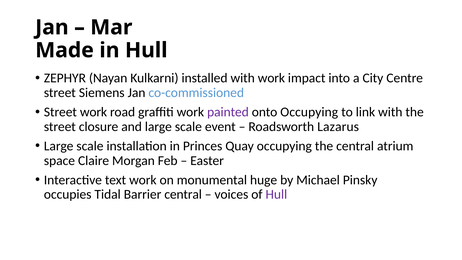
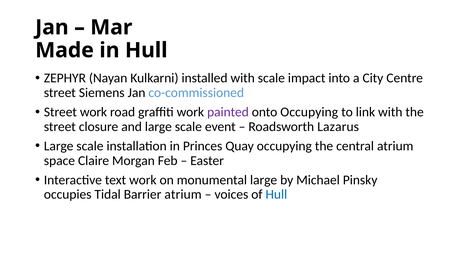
with work: work -> scale
monumental huge: huge -> large
Barrier central: central -> atrium
Hull at (276, 194) colour: purple -> blue
